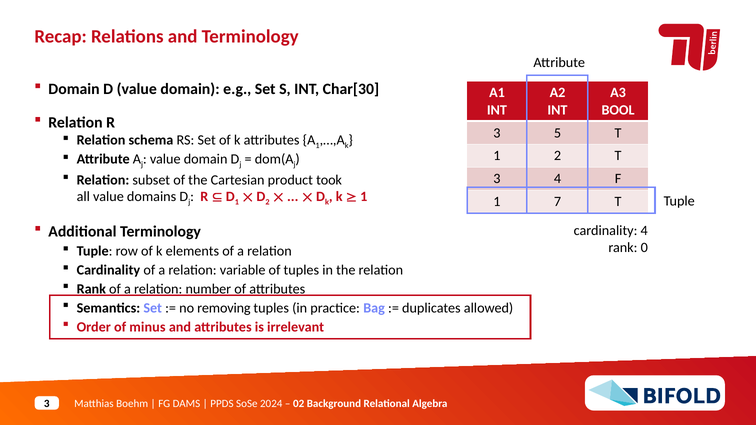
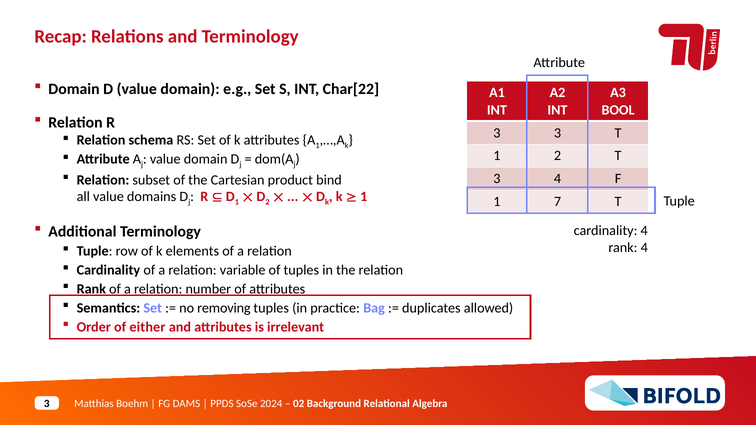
Char[30: Char[30 -> Char[22
3 5: 5 -> 3
took: took -> bind
rank 0: 0 -> 4
minus: minus -> either
